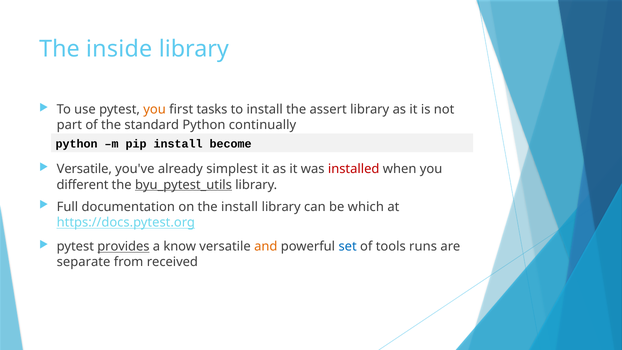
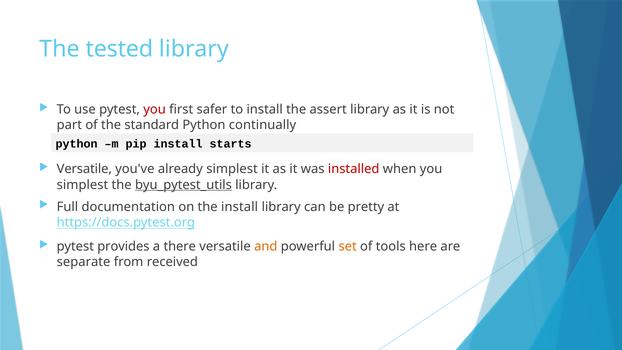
inside: inside -> tested
you at (155, 109) colour: orange -> red
tasks: tasks -> safer
become: become -> starts
different at (83, 185): different -> simplest
which: which -> pretty
provides underline: present -> none
know: know -> there
set colour: blue -> orange
runs: runs -> here
